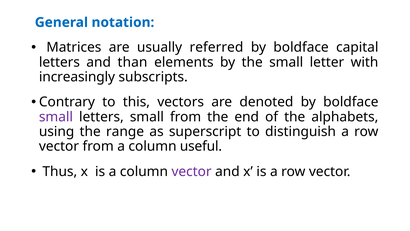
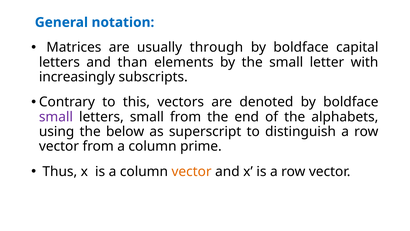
referred: referred -> through
range: range -> below
useful: useful -> prime
vector at (192, 171) colour: purple -> orange
